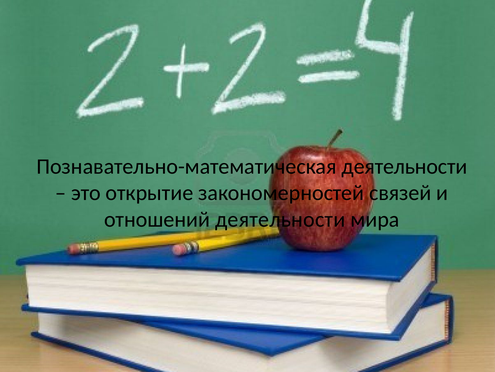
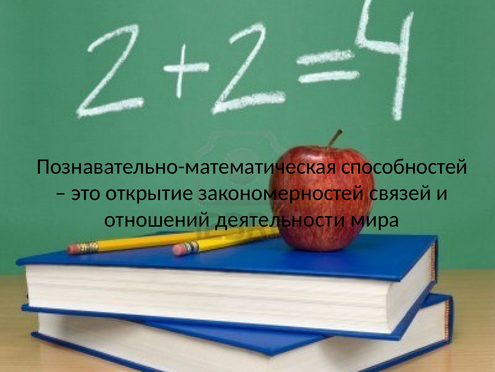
Познавательно-математическая деятельности: деятельности -> способностей
